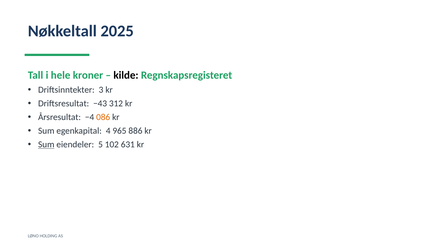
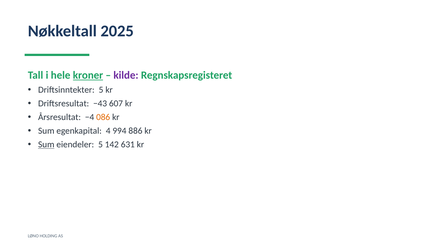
kroner underline: none -> present
kilde colour: black -> purple
Driftsinntekter 3: 3 -> 5
312: 312 -> 607
965: 965 -> 994
102: 102 -> 142
